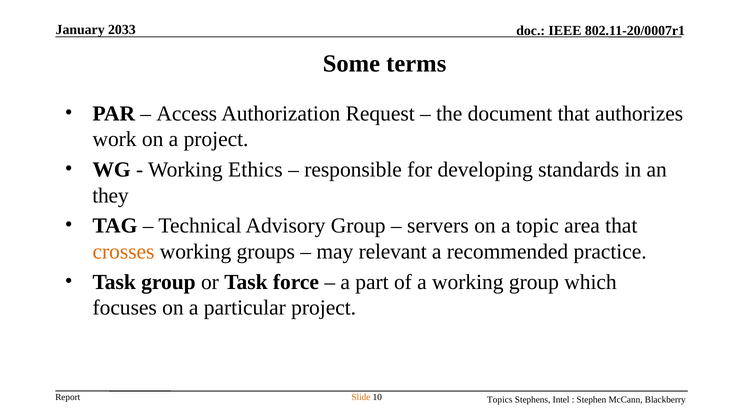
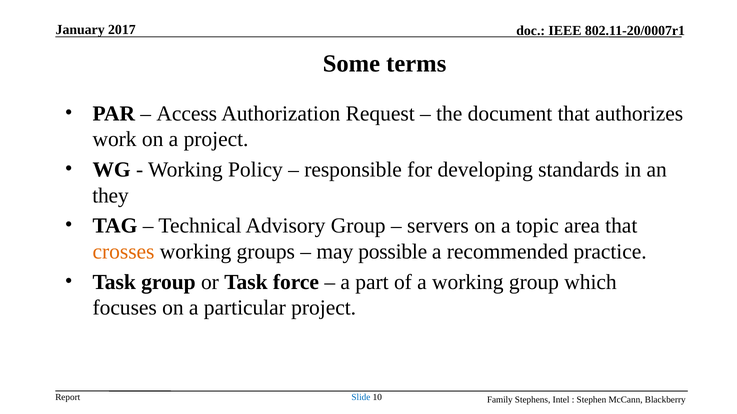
2033: 2033 -> 2017
Ethics: Ethics -> Policy
relevant: relevant -> possible
Slide colour: orange -> blue
Topics: Topics -> Family
